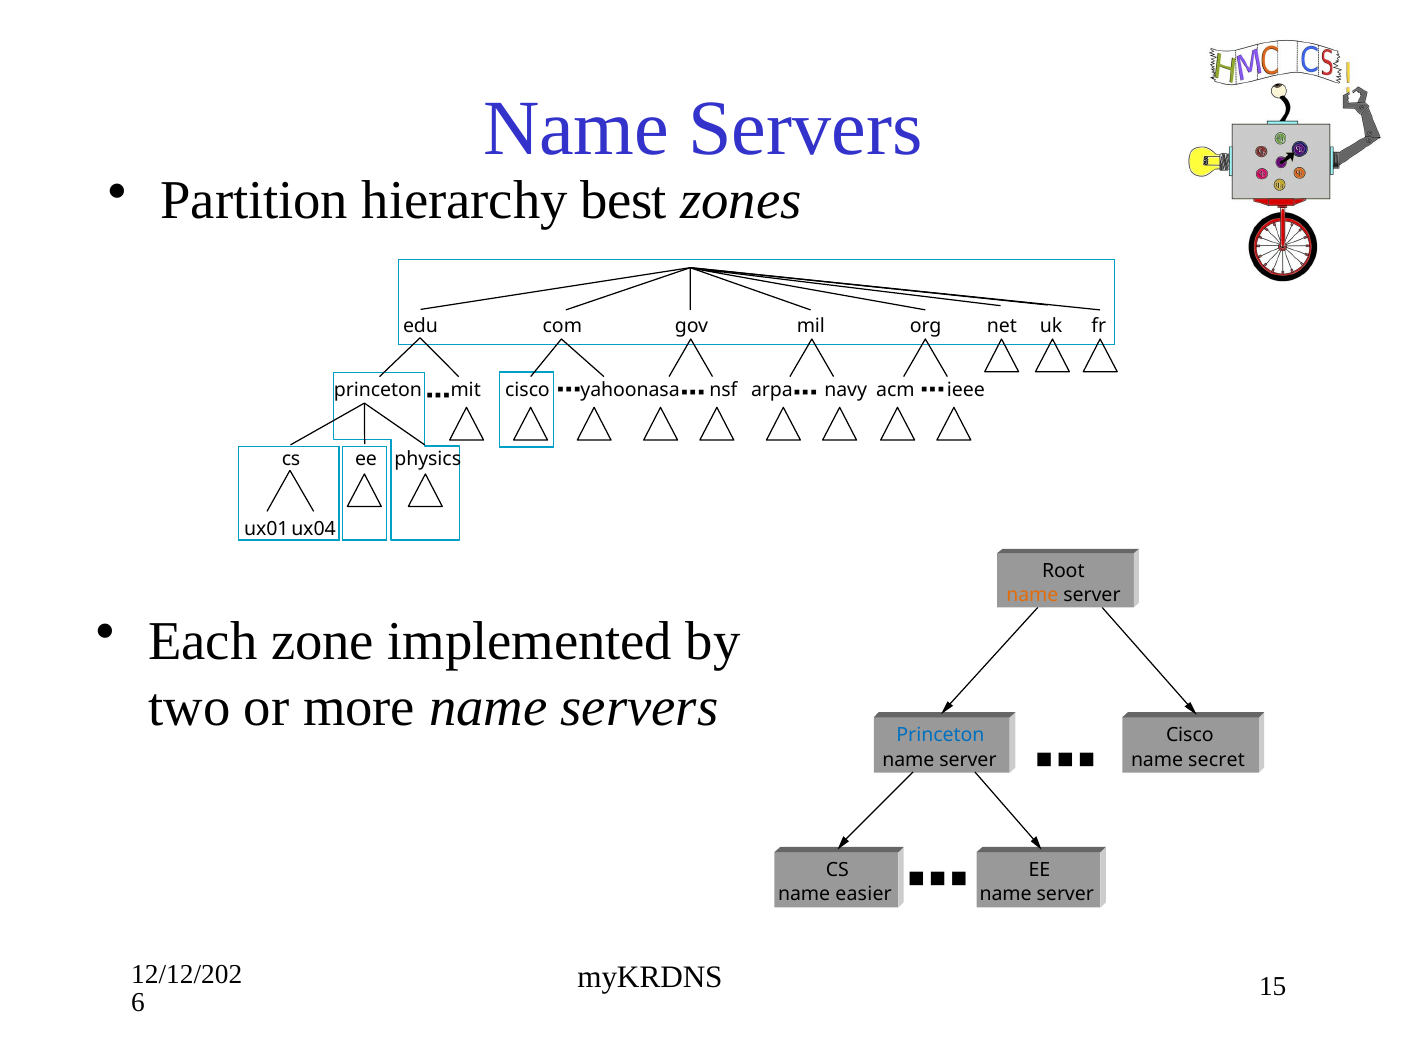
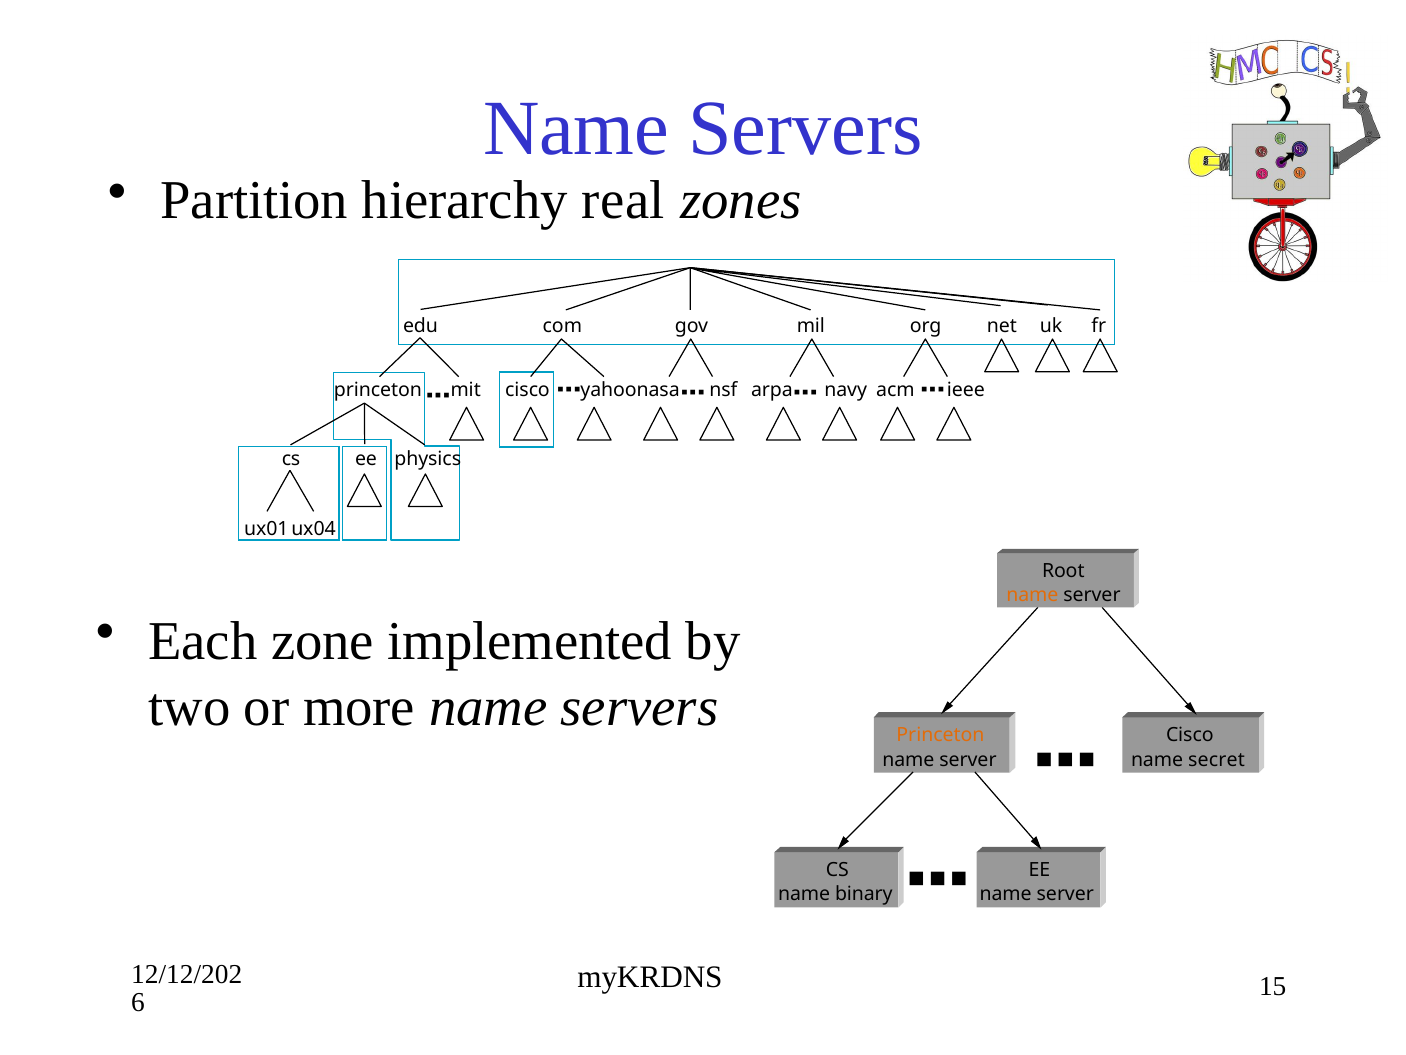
best: best -> real
Princeton at (940, 735) colour: blue -> orange
easier: easier -> binary
